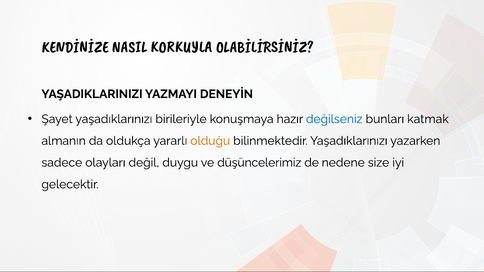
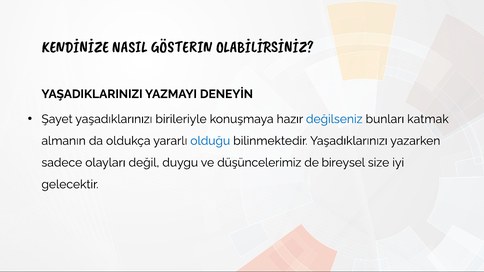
KORKUYLA: KORKUYLA -> GÖSTERIN
olduğu colour: orange -> blue
nedene: nedene -> bireysel
